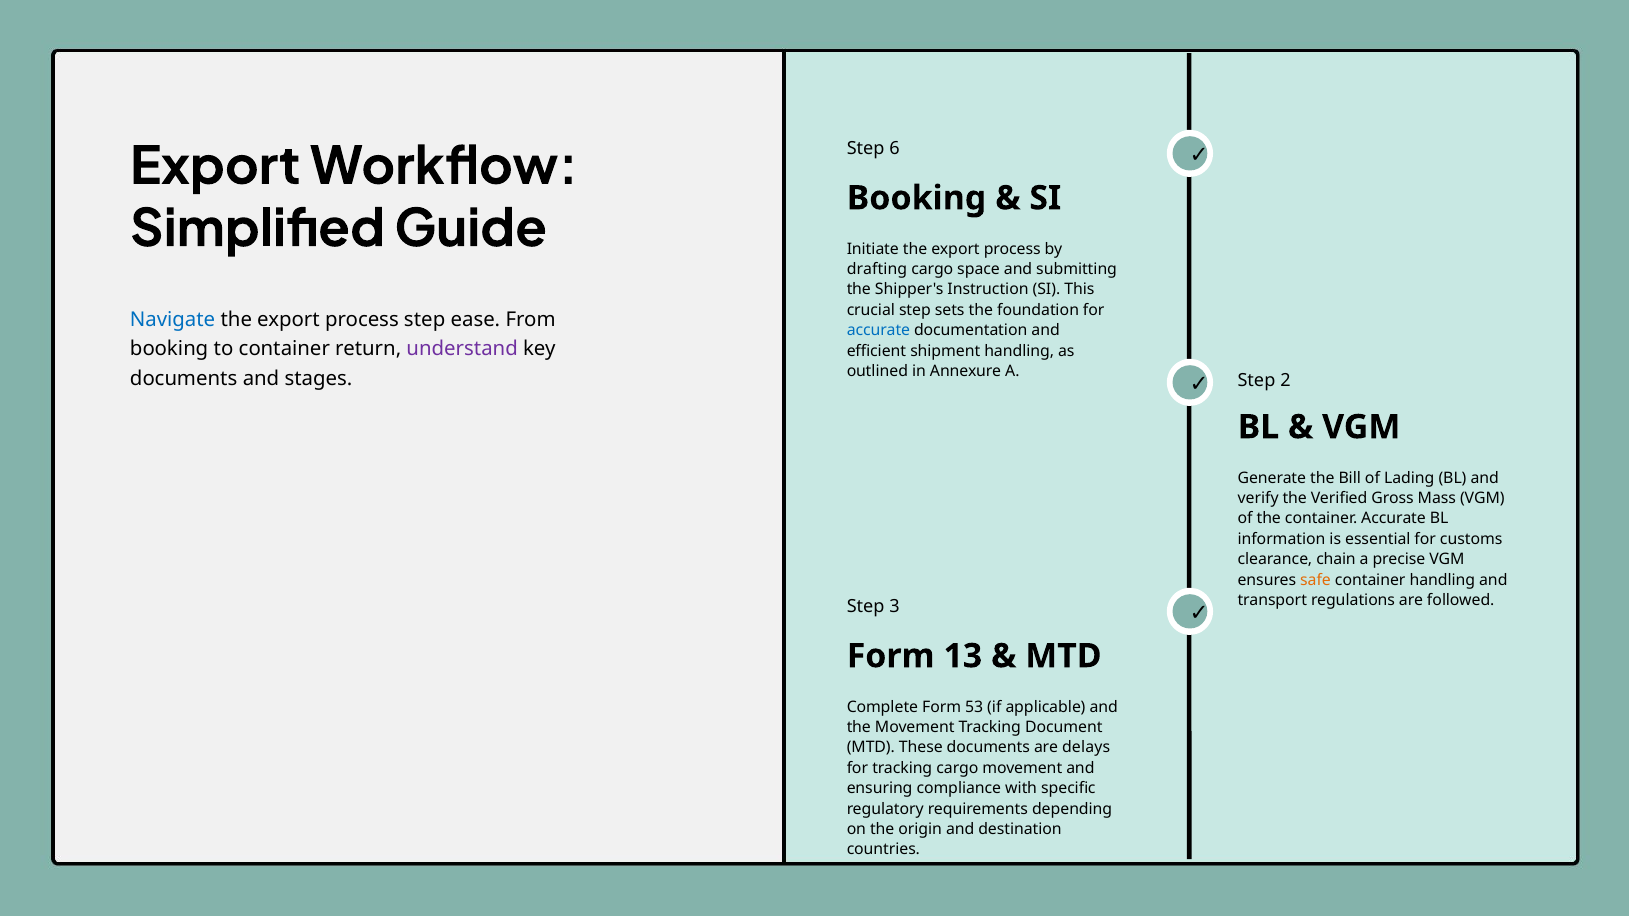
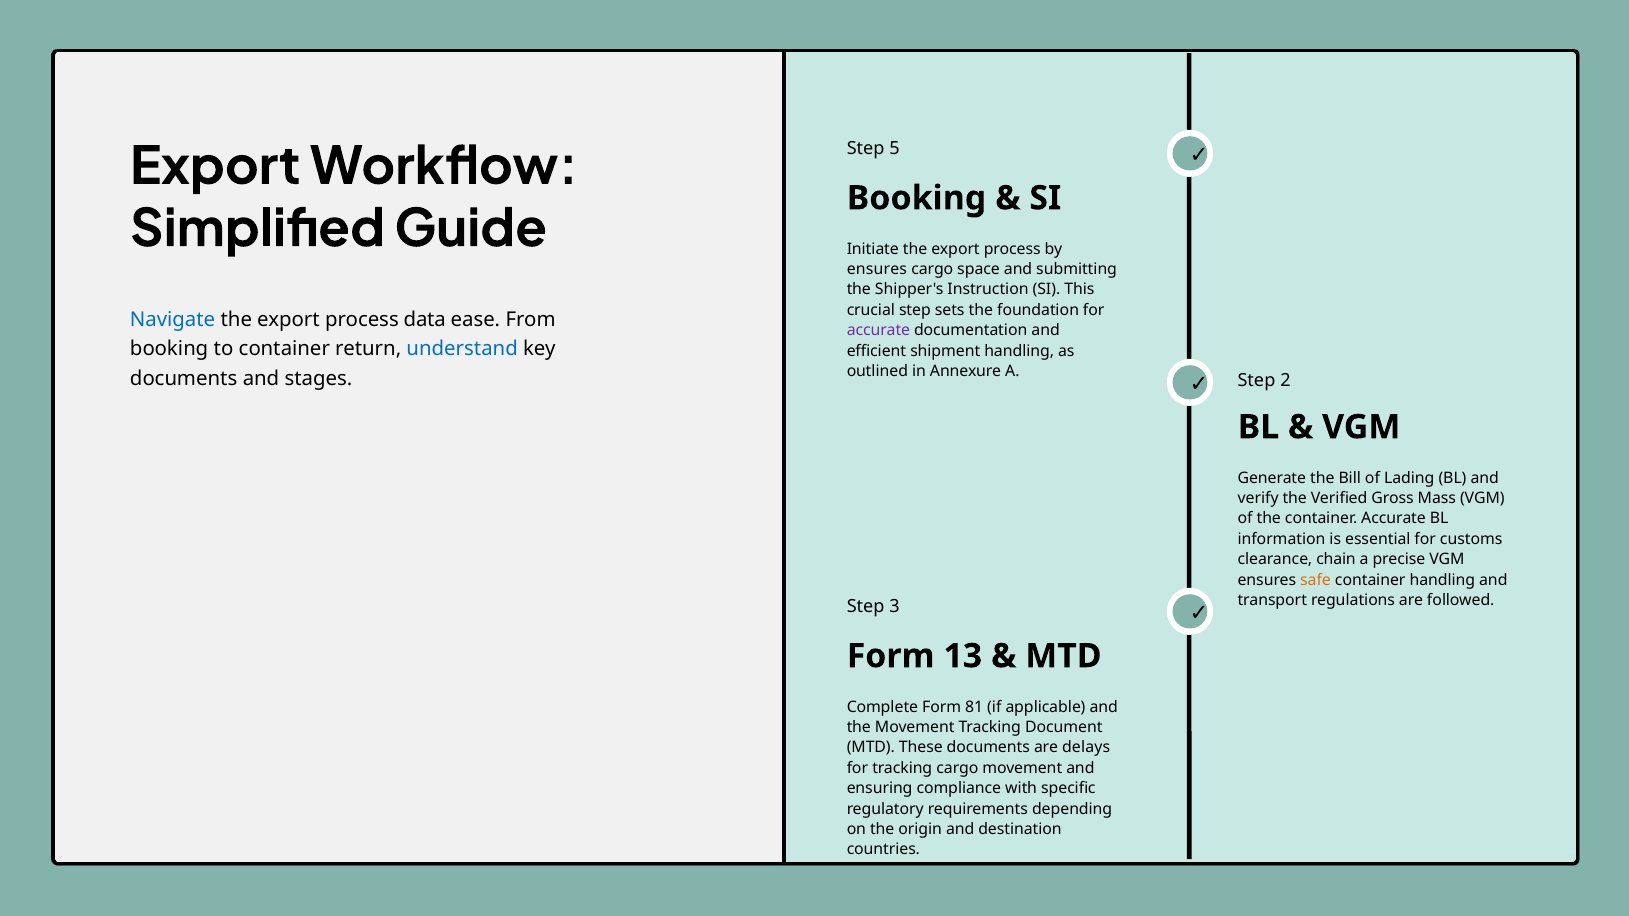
6: 6 -> 5
drafting at (877, 269): drafting -> ensures
process step: step -> data
accurate at (878, 331) colour: blue -> purple
understand colour: purple -> blue
53: 53 -> 81
